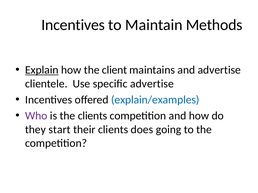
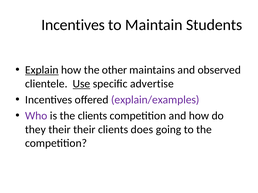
Methods: Methods -> Students
client: client -> other
and advertise: advertise -> observed
Use underline: none -> present
explain/examples colour: blue -> purple
they start: start -> their
